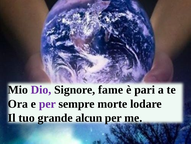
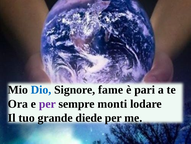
Dio colour: purple -> blue
morte: morte -> monti
alcun: alcun -> diede
